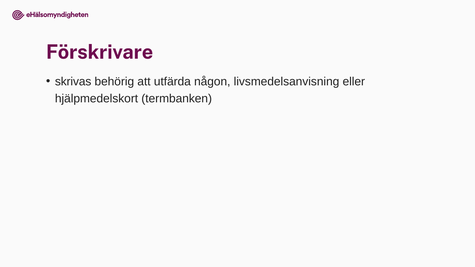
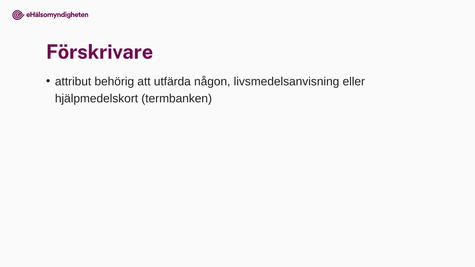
skrivas: skrivas -> attribut
